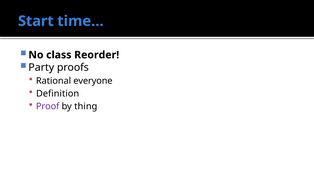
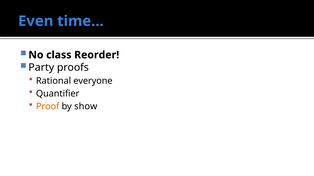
Start: Start -> Even
Definition: Definition -> Quantifier
Proof colour: purple -> orange
thing: thing -> show
